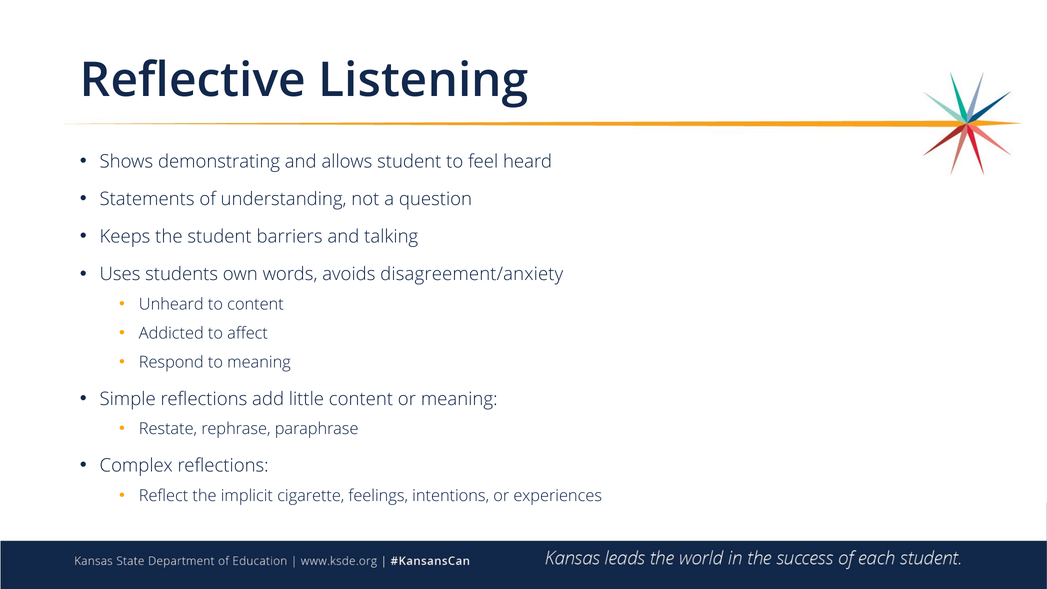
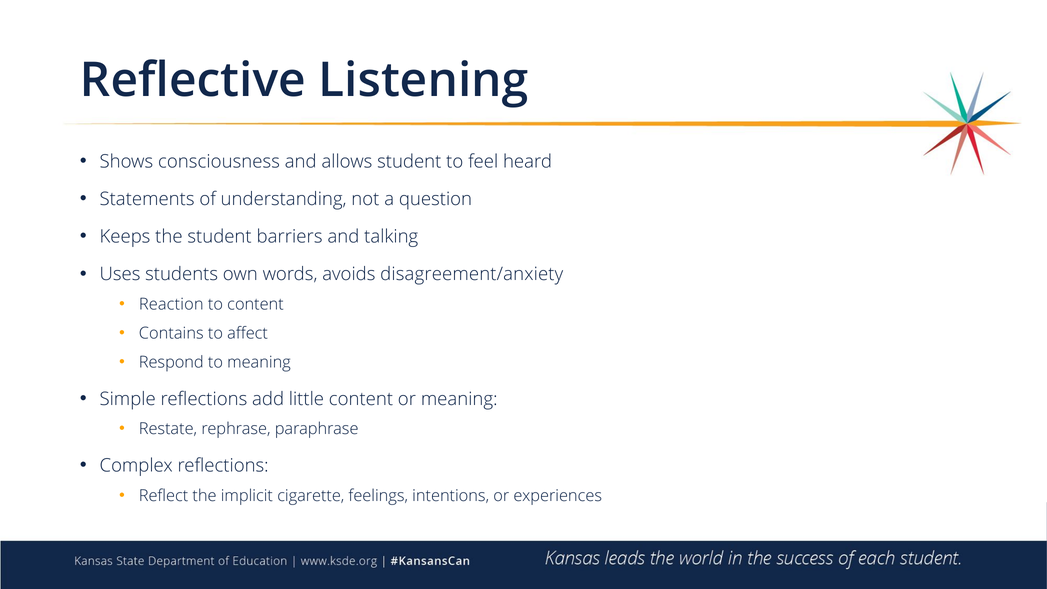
demonstrating: demonstrating -> consciousness
Unheard: Unheard -> Reaction
Addicted: Addicted -> Contains
